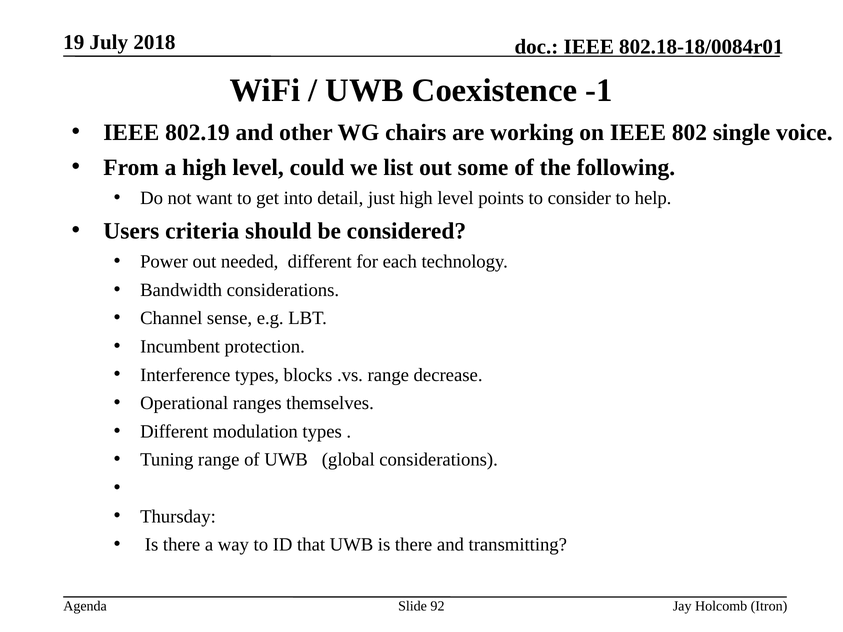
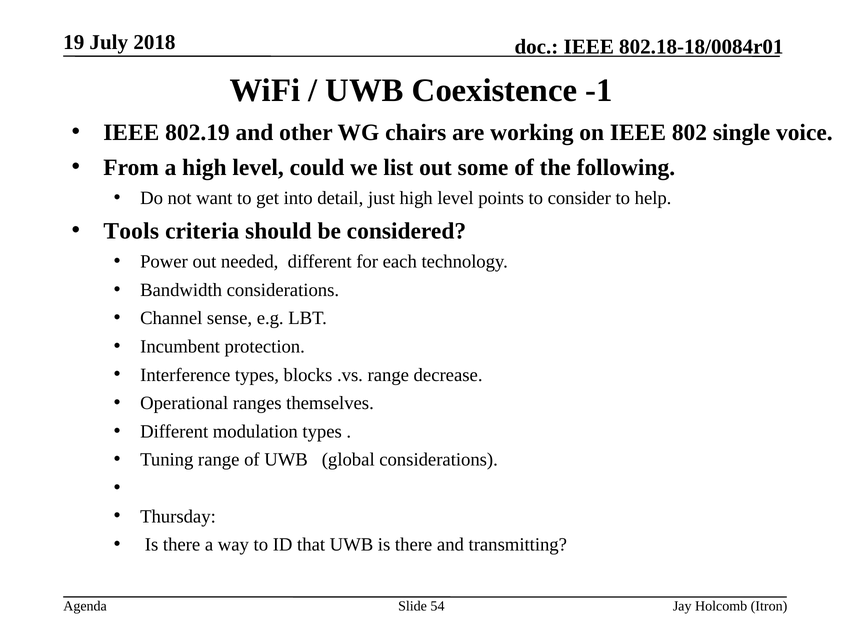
Users: Users -> Tools
92: 92 -> 54
